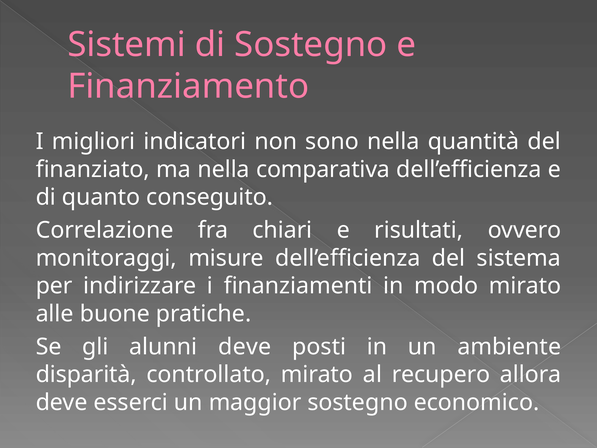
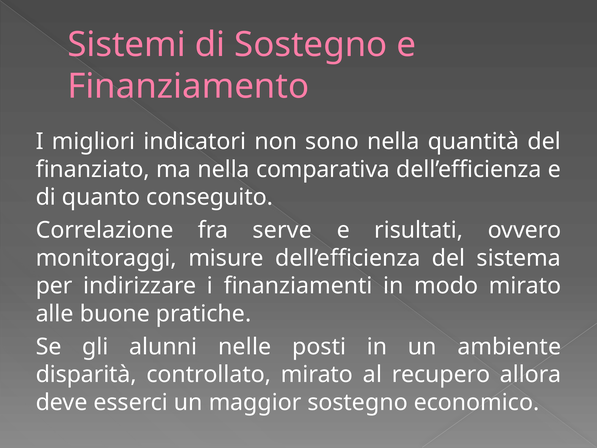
chiari: chiari -> serve
alunni deve: deve -> nelle
